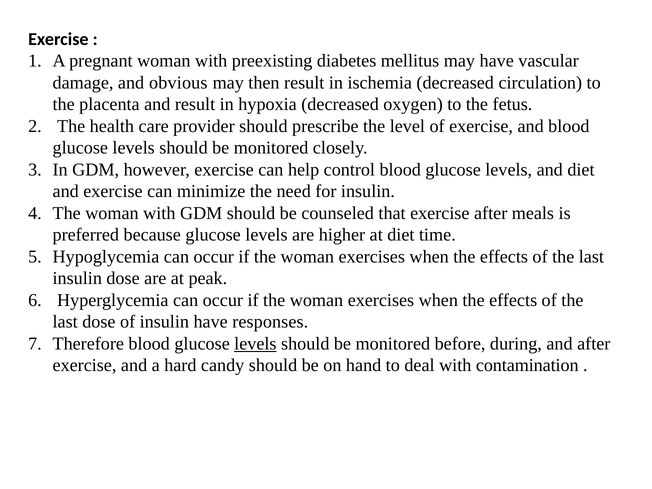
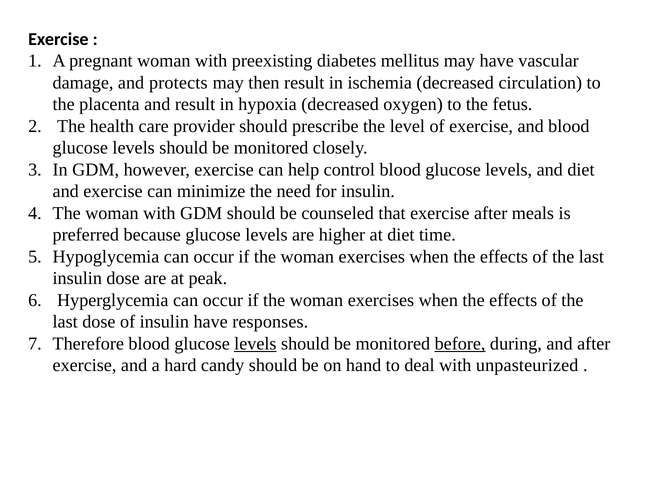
obvious: obvious -> protects
before underline: none -> present
contamination: contamination -> unpasteurized
